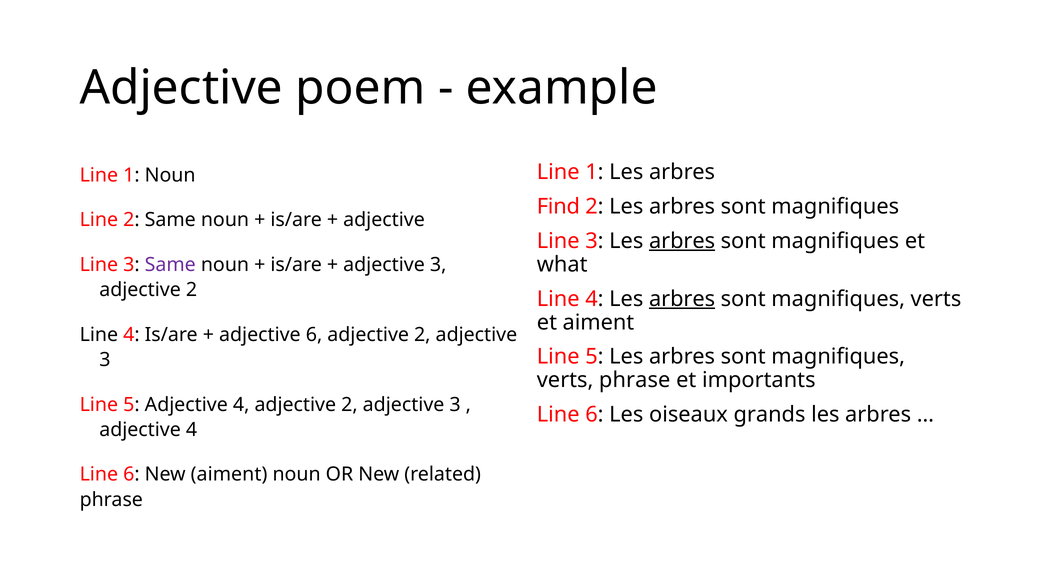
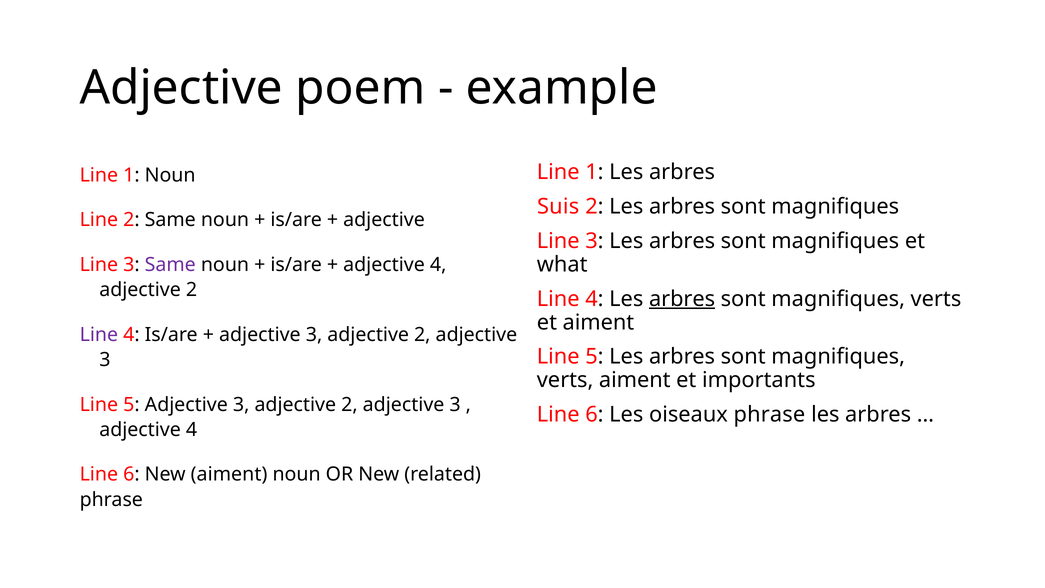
Find: Find -> Suis
arbres at (682, 241) underline: present -> none
3 at (438, 265): 3 -> 4
Line at (99, 335) colour: black -> purple
6 at (314, 335): 6 -> 3
verts phrase: phrase -> aiment
5 Adjective 4: 4 -> 3
oiseaux grands: grands -> phrase
